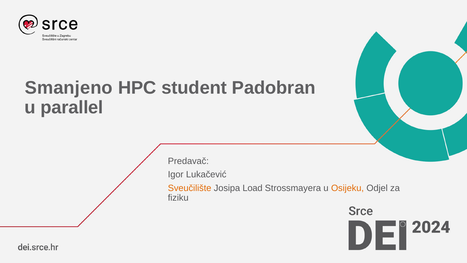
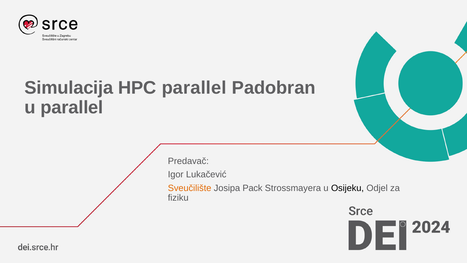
Smanjeno: Smanjeno -> Simulacija
HPC student: student -> parallel
Load: Load -> Pack
Osijeku colour: orange -> black
